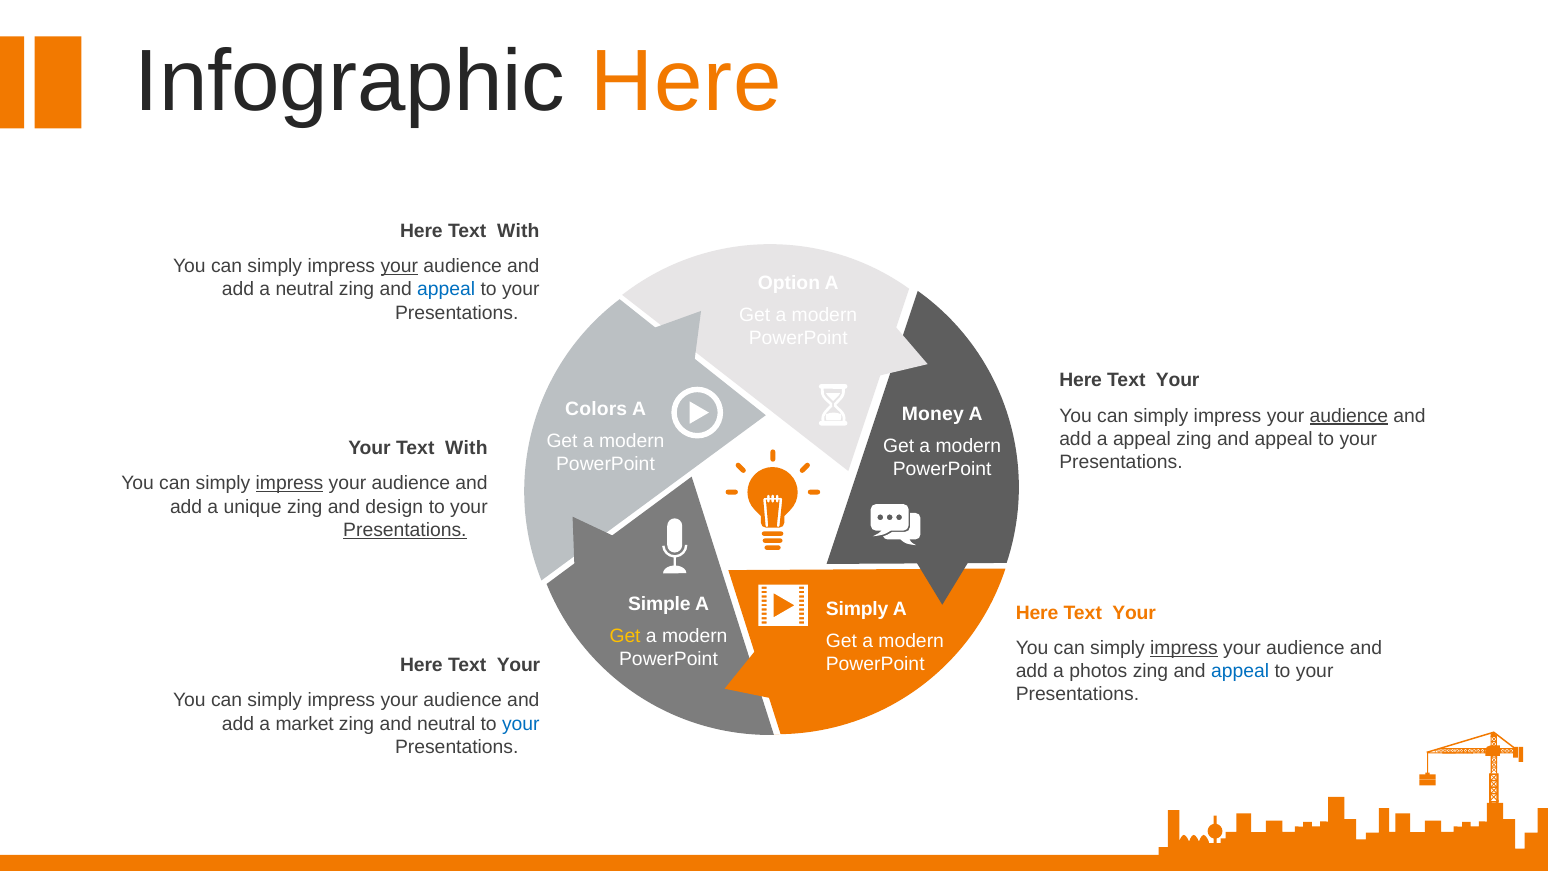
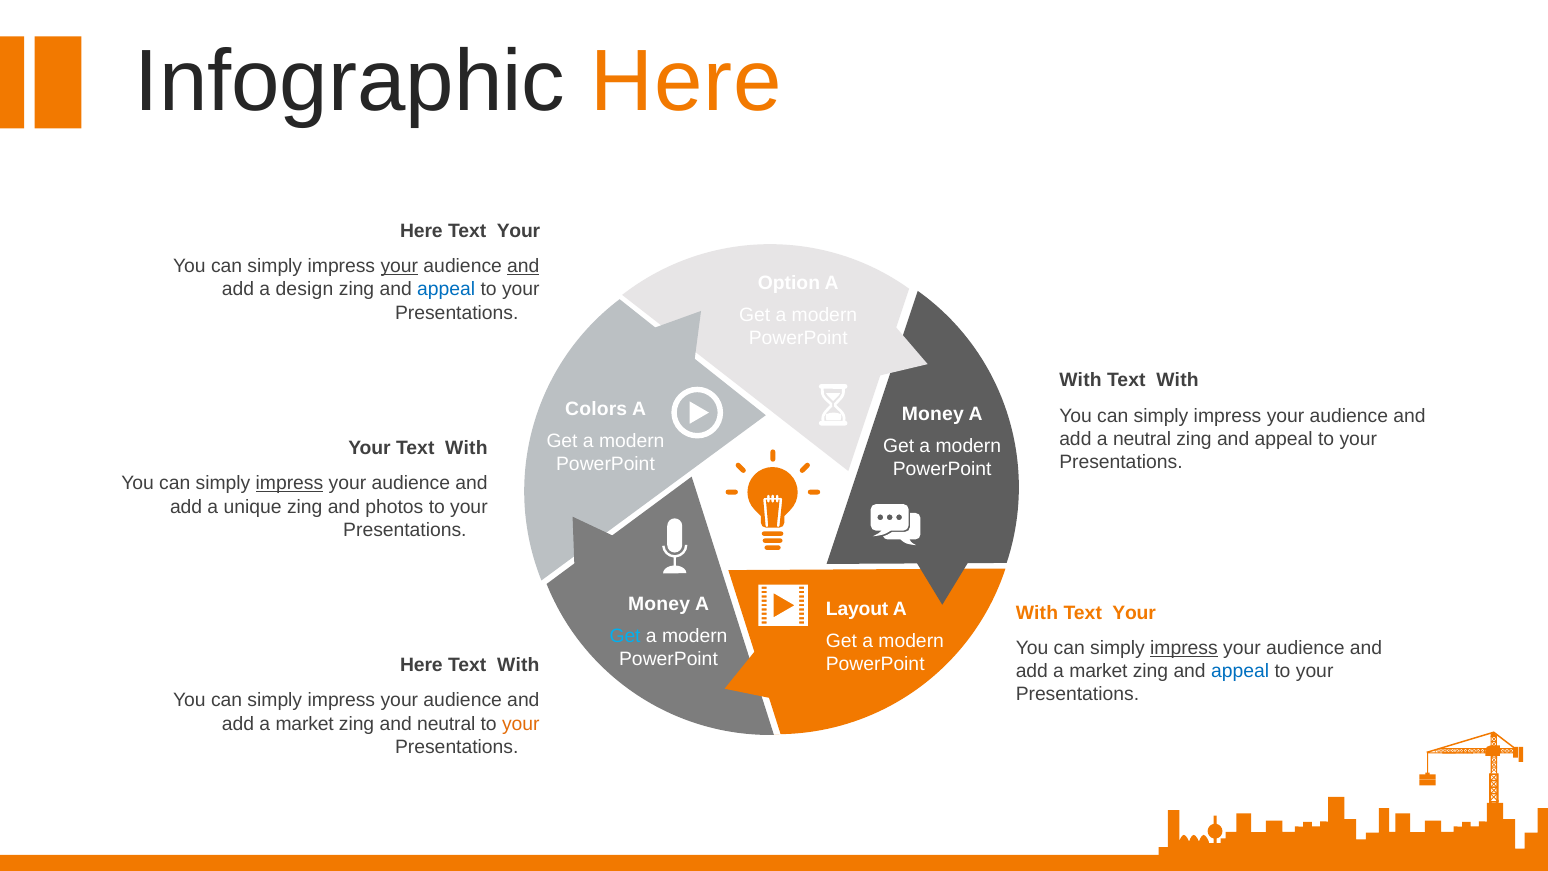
With at (518, 231): With -> Your
and at (523, 266) underline: none -> present
a neutral: neutral -> design
Here at (1081, 380): Here -> With
Your at (1178, 380): Your -> With
audience at (1349, 416) underline: present -> none
a appeal: appeal -> neutral
design: design -> photos
Presentations at (405, 530) underline: present -> none
Simple at (659, 604): Simple -> Money
Simply at (857, 609): Simply -> Layout
Here at (1037, 613): Here -> With
Get at (625, 636) colour: yellow -> light blue
Your at (519, 665): Your -> With
photos at (1098, 671): photos -> market
your at (521, 724) colour: blue -> orange
